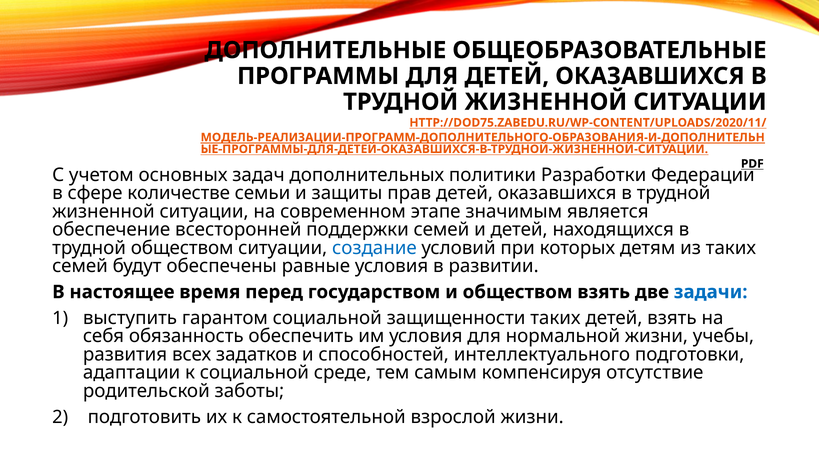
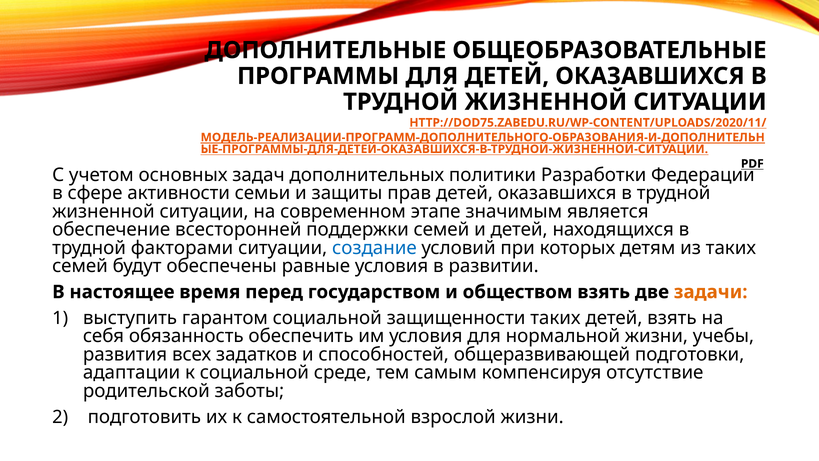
количестве: количестве -> активности
трудной обществом: обществом -> факторами
задачи colour: blue -> orange
интеллектуального: интеллектуального -> общеразвивающей
